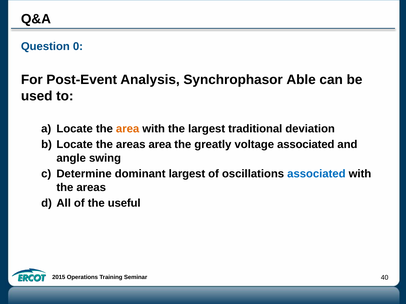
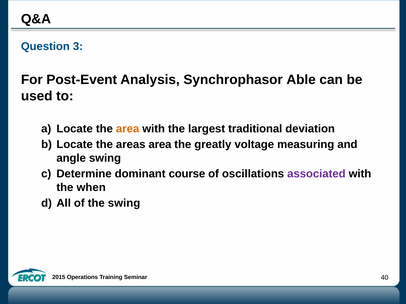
0: 0 -> 3
voltage associated: associated -> measuring
dominant largest: largest -> course
associated at (316, 174) colour: blue -> purple
areas at (91, 188): areas -> when
the useful: useful -> swing
